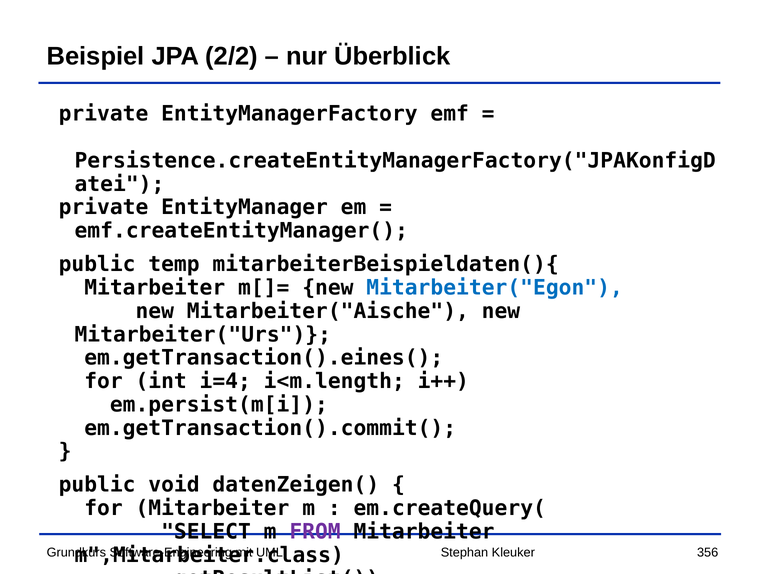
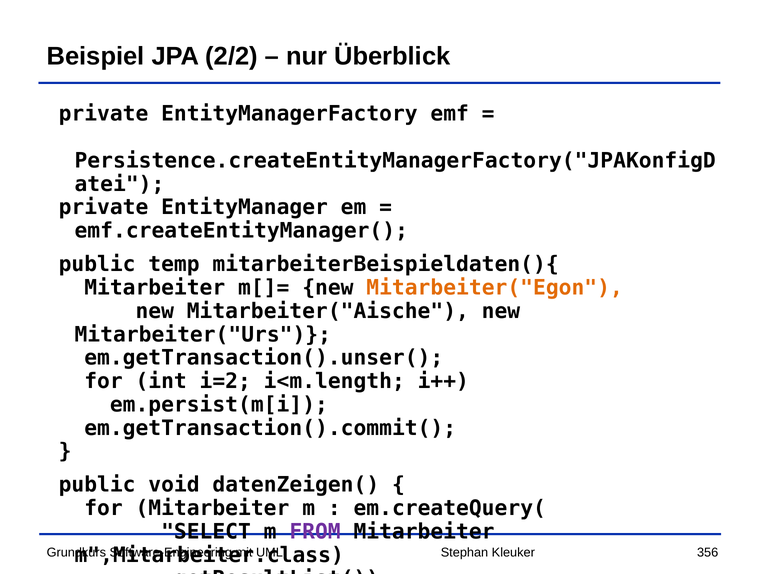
Mitarbeiter("Egon colour: blue -> orange
em.getTransaction().eines(: em.getTransaction().eines( -> em.getTransaction().unser(
i=4: i=4 -> i=2
